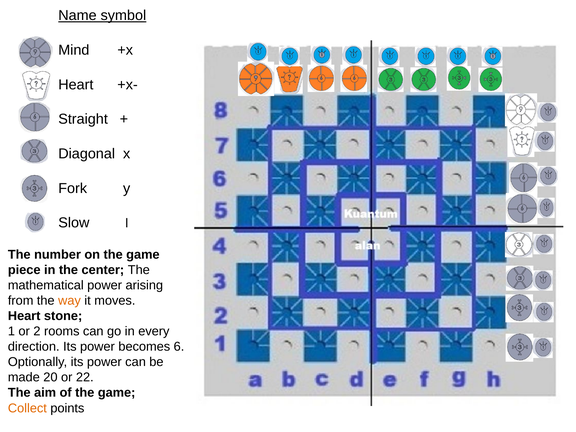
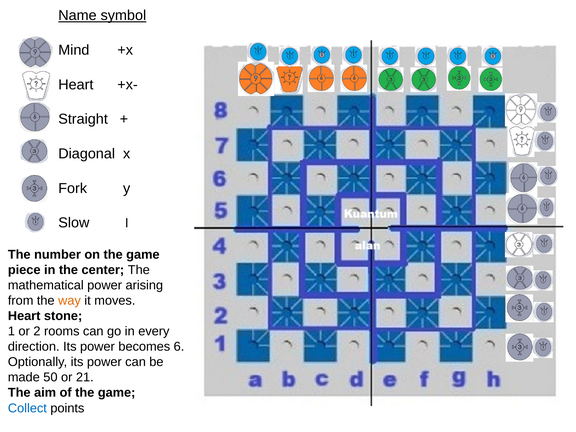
20: 20 -> 50
22: 22 -> 21
Collect colour: orange -> blue
